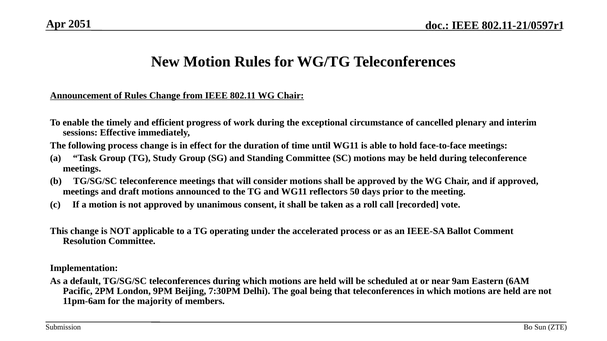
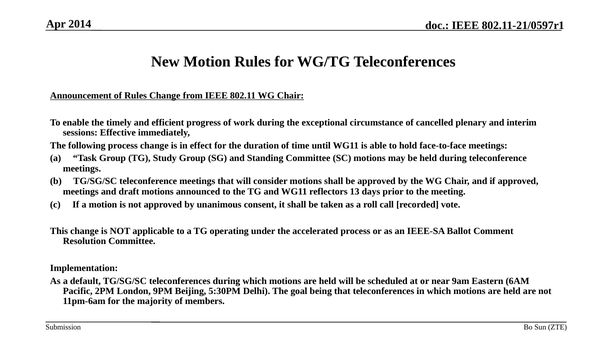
2051: 2051 -> 2014
50: 50 -> 13
7:30PM: 7:30PM -> 5:30PM
